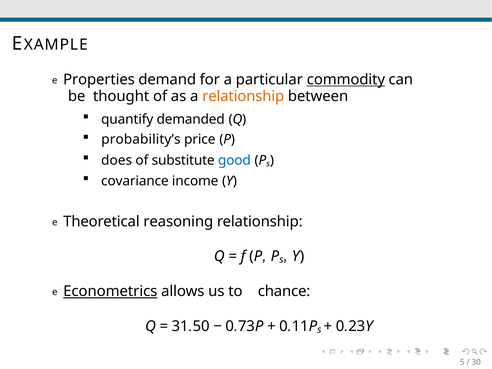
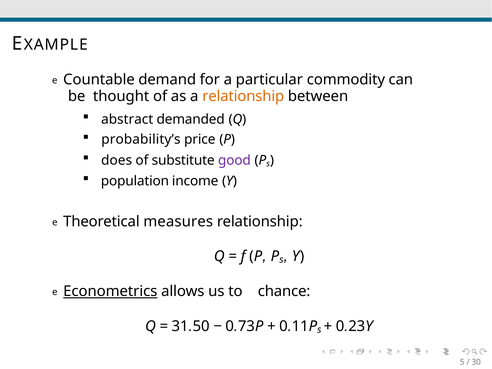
Properties: Properties -> Countable
commodity underline: present -> none
quantify: quantify -> abstract
good colour: blue -> purple
covariance: covariance -> population
reasoning: reasoning -> measures
